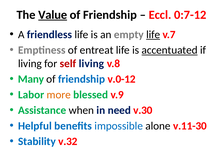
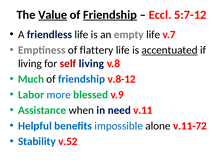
Friendship at (110, 15) underline: none -> present
0:7-12: 0:7-12 -> 5:7-12
life at (153, 35) underline: present -> none
entreat: entreat -> flattery
Many: Many -> Much
v.0-12: v.0-12 -> v.8-12
more colour: orange -> blue
v.30: v.30 -> v.11
v.11-30: v.11-30 -> v.11-72
v.32: v.32 -> v.52
